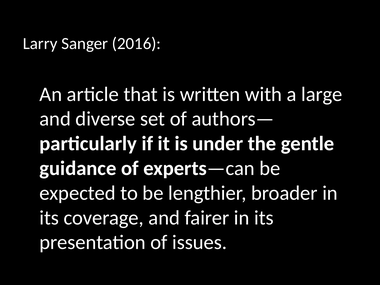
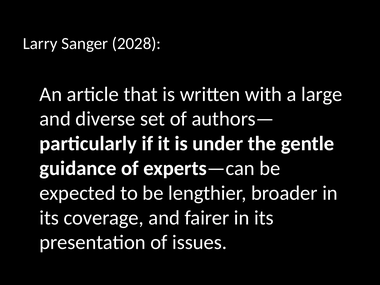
2016: 2016 -> 2028
